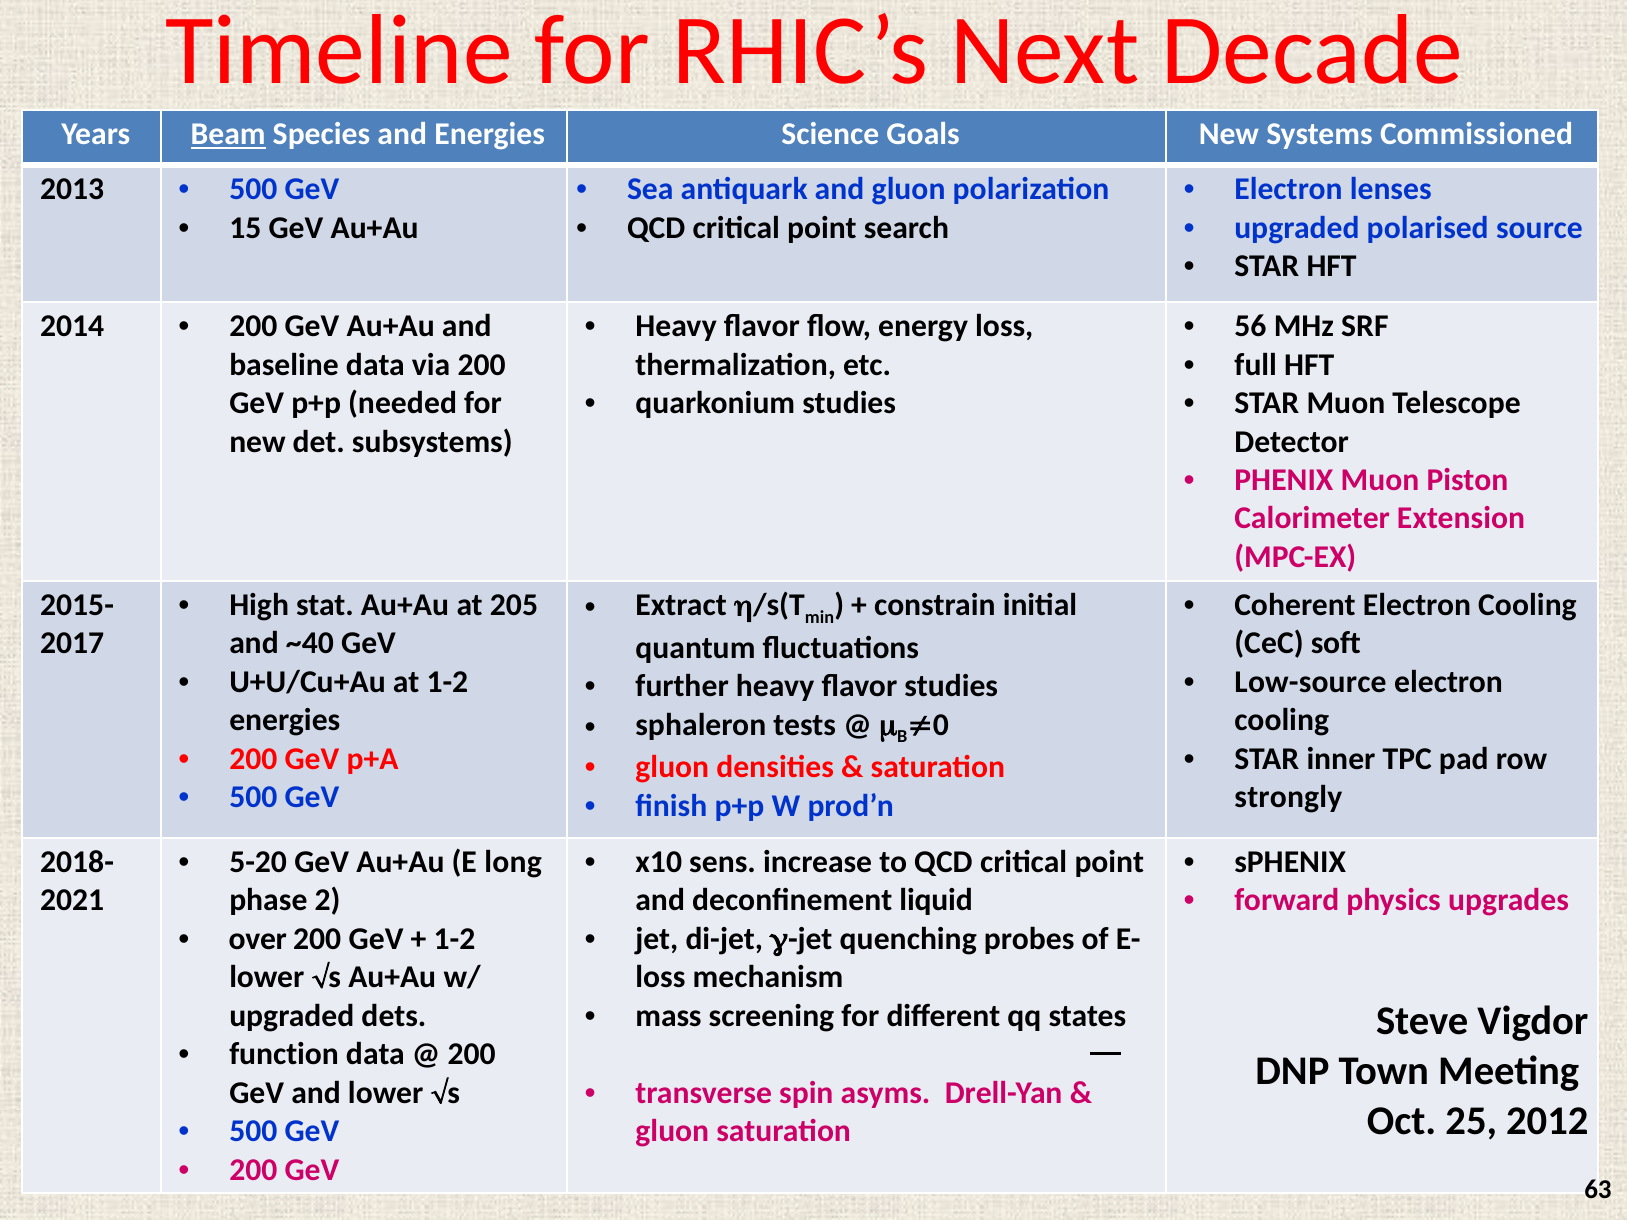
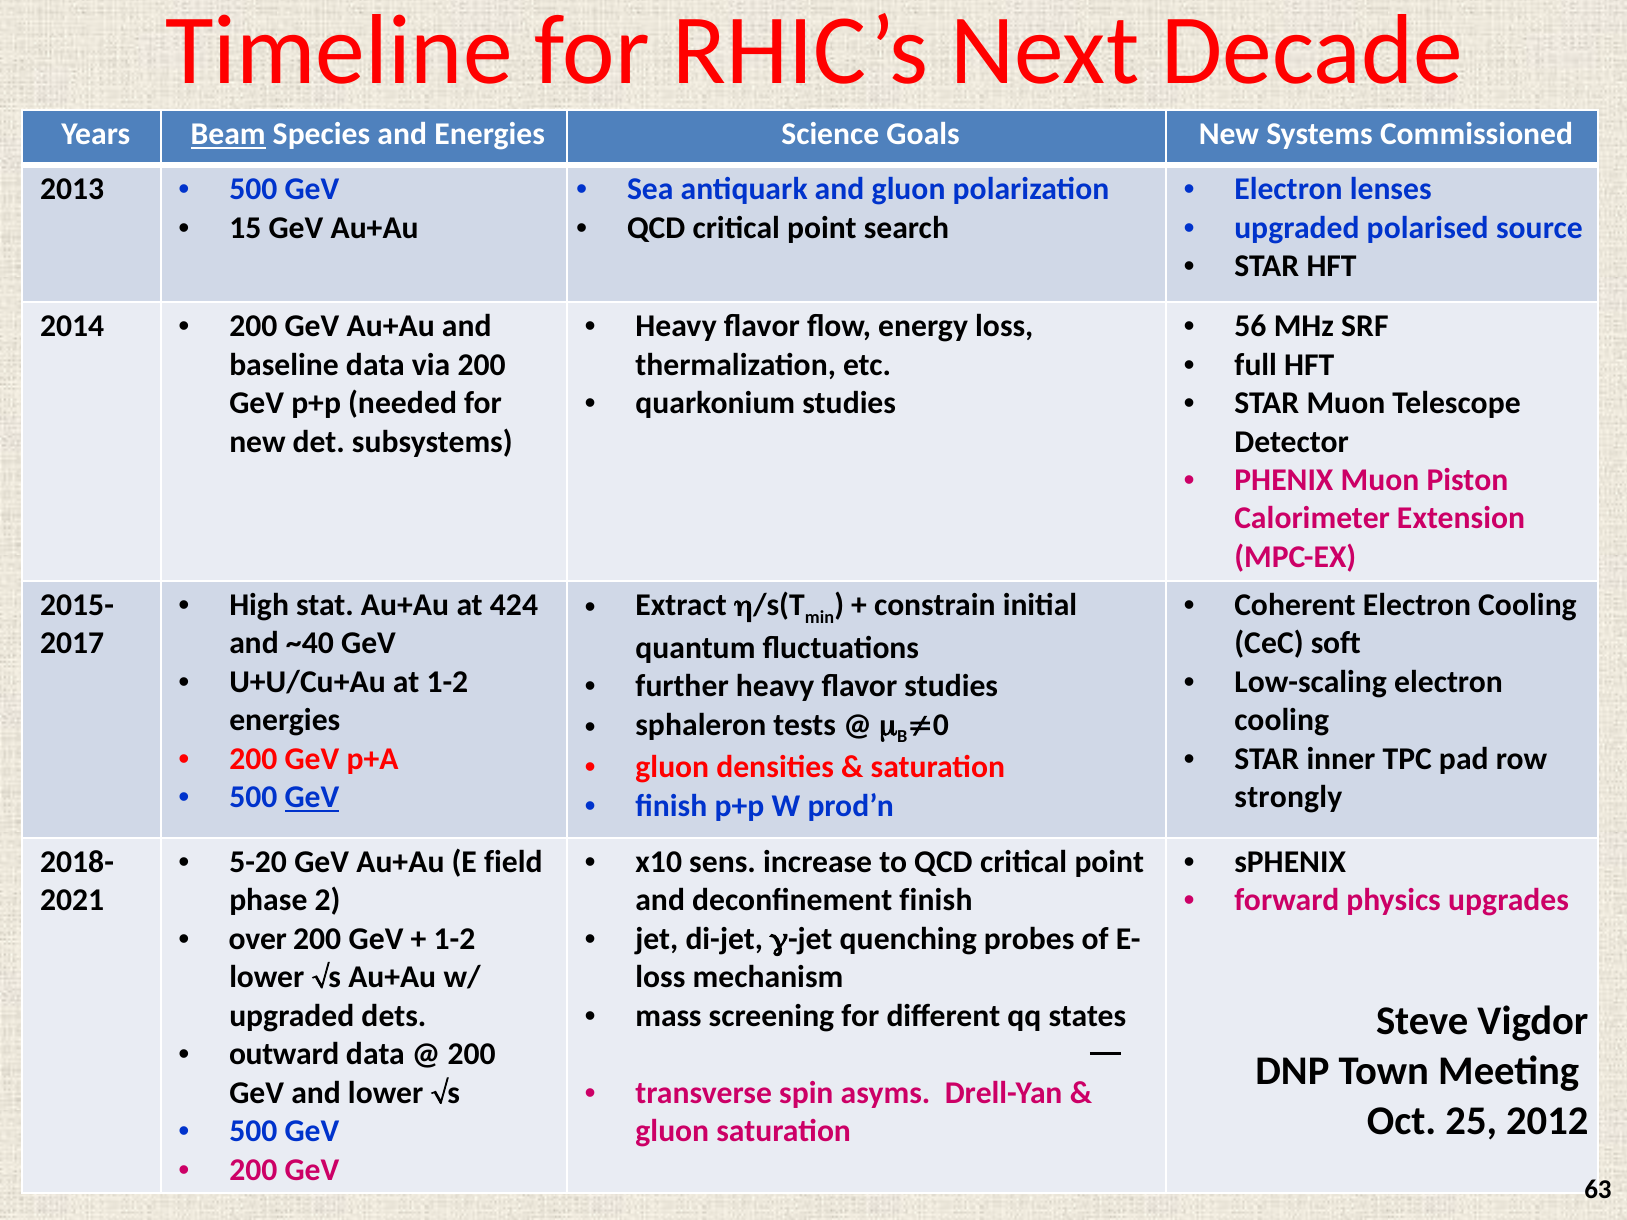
205: 205 -> 424
Low-source: Low-source -> Low-scaling
GeV at (312, 797) underline: none -> present
long: long -> field
deconfinement liquid: liquid -> finish
function: function -> outward
